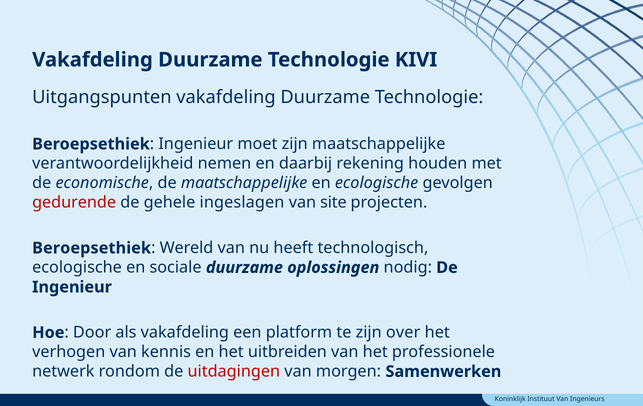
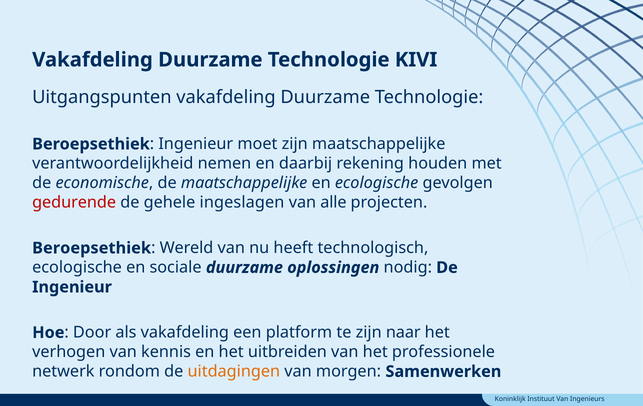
site: site -> alle
over: over -> naar
uitdagingen colour: red -> orange
